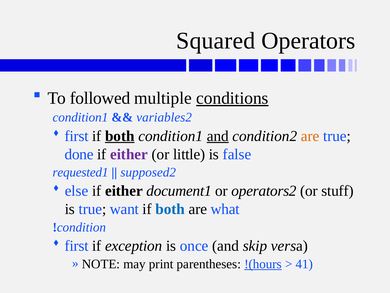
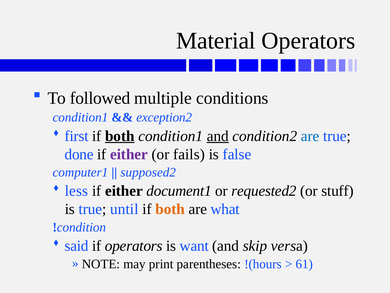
Squared: Squared -> Material
conditions underline: present -> none
variables2: variables2 -> exception2
are at (310, 136) colour: orange -> blue
little: little -> fails
requested1: requested1 -> computer1
else: else -> less
operators2: operators2 -> requested2
want: want -> until
both at (170, 209) colour: blue -> orange
first at (77, 245): first -> said
if exception: exception -> operators
once: once -> want
!(hours underline: present -> none
41: 41 -> 61
